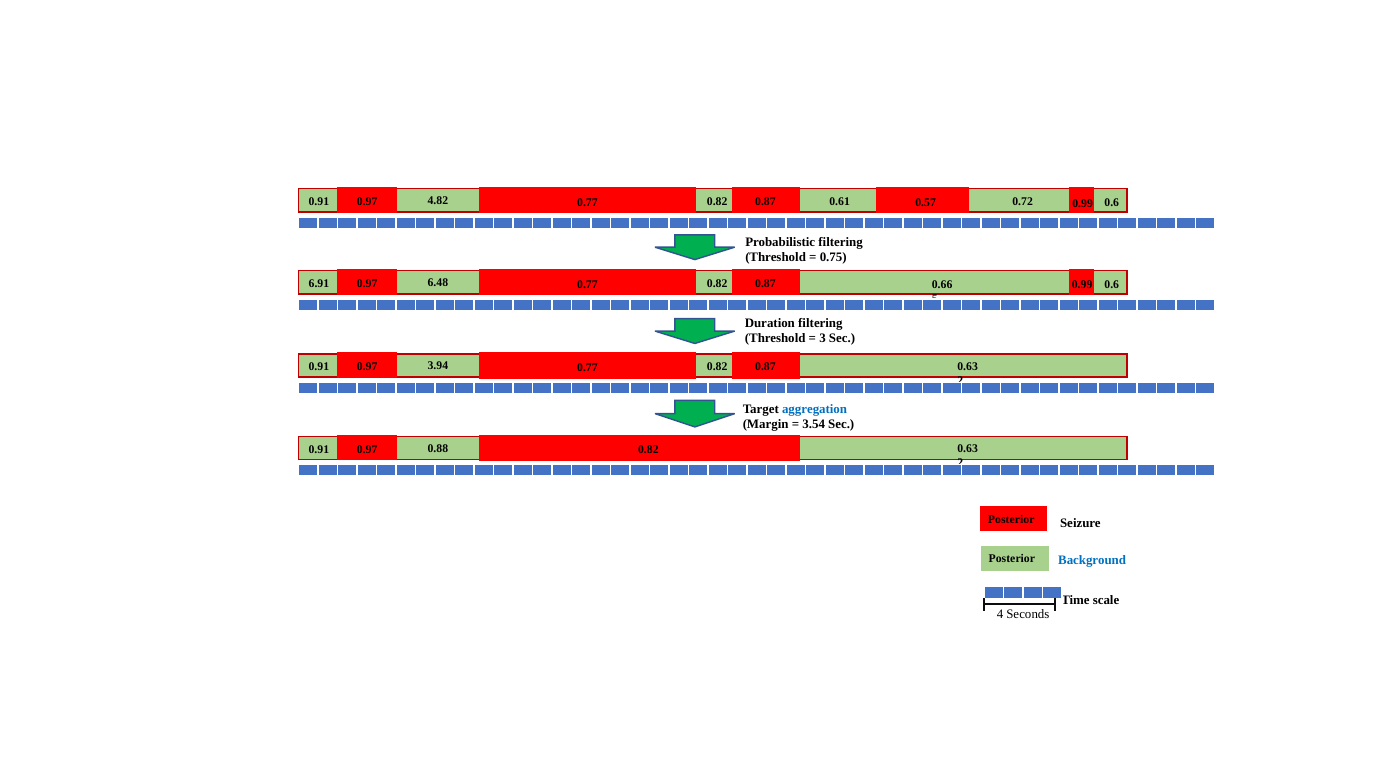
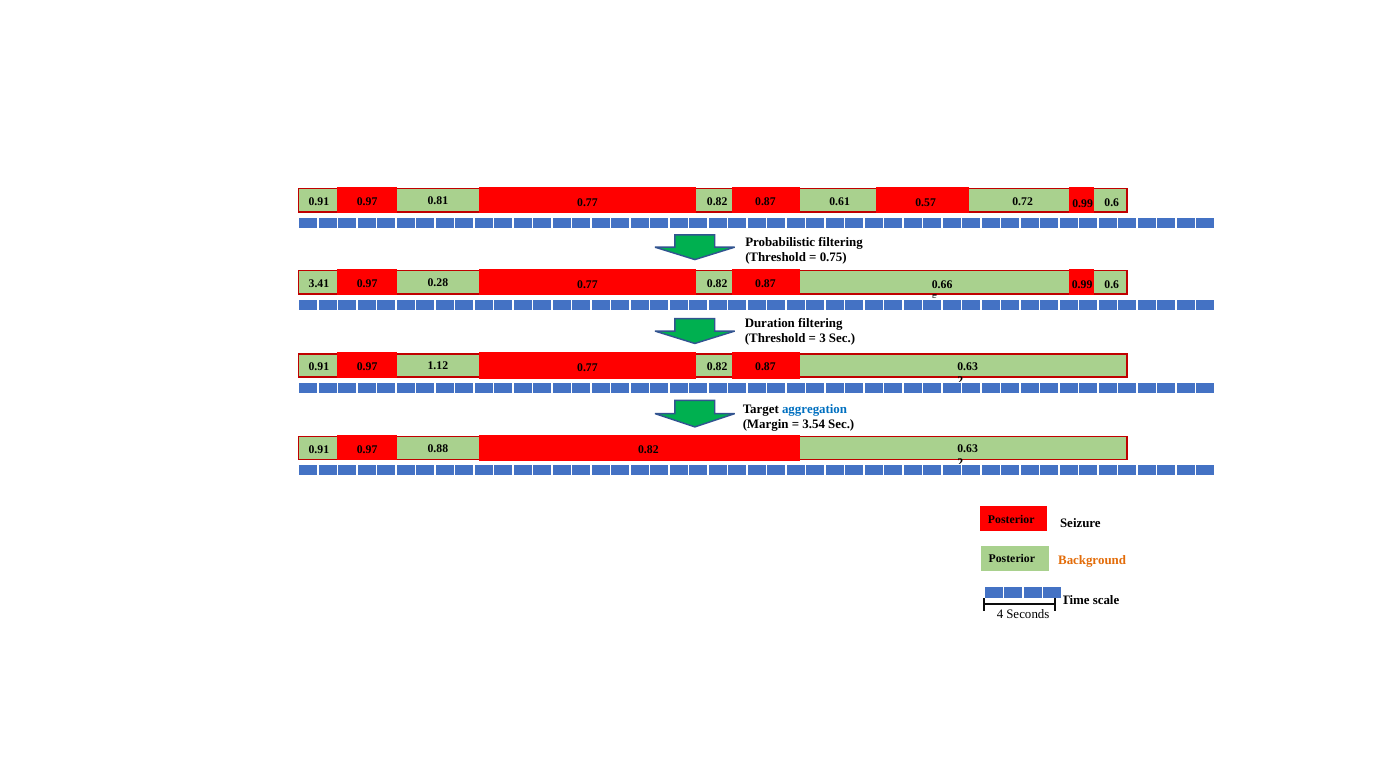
4.82: 4.82 -> 0.81
6.91: 6.91 -> 3.41
6.48: 6.48 -> 0.28
3.94: 3.94 -> 1.12
Background colour: blue -> orange
